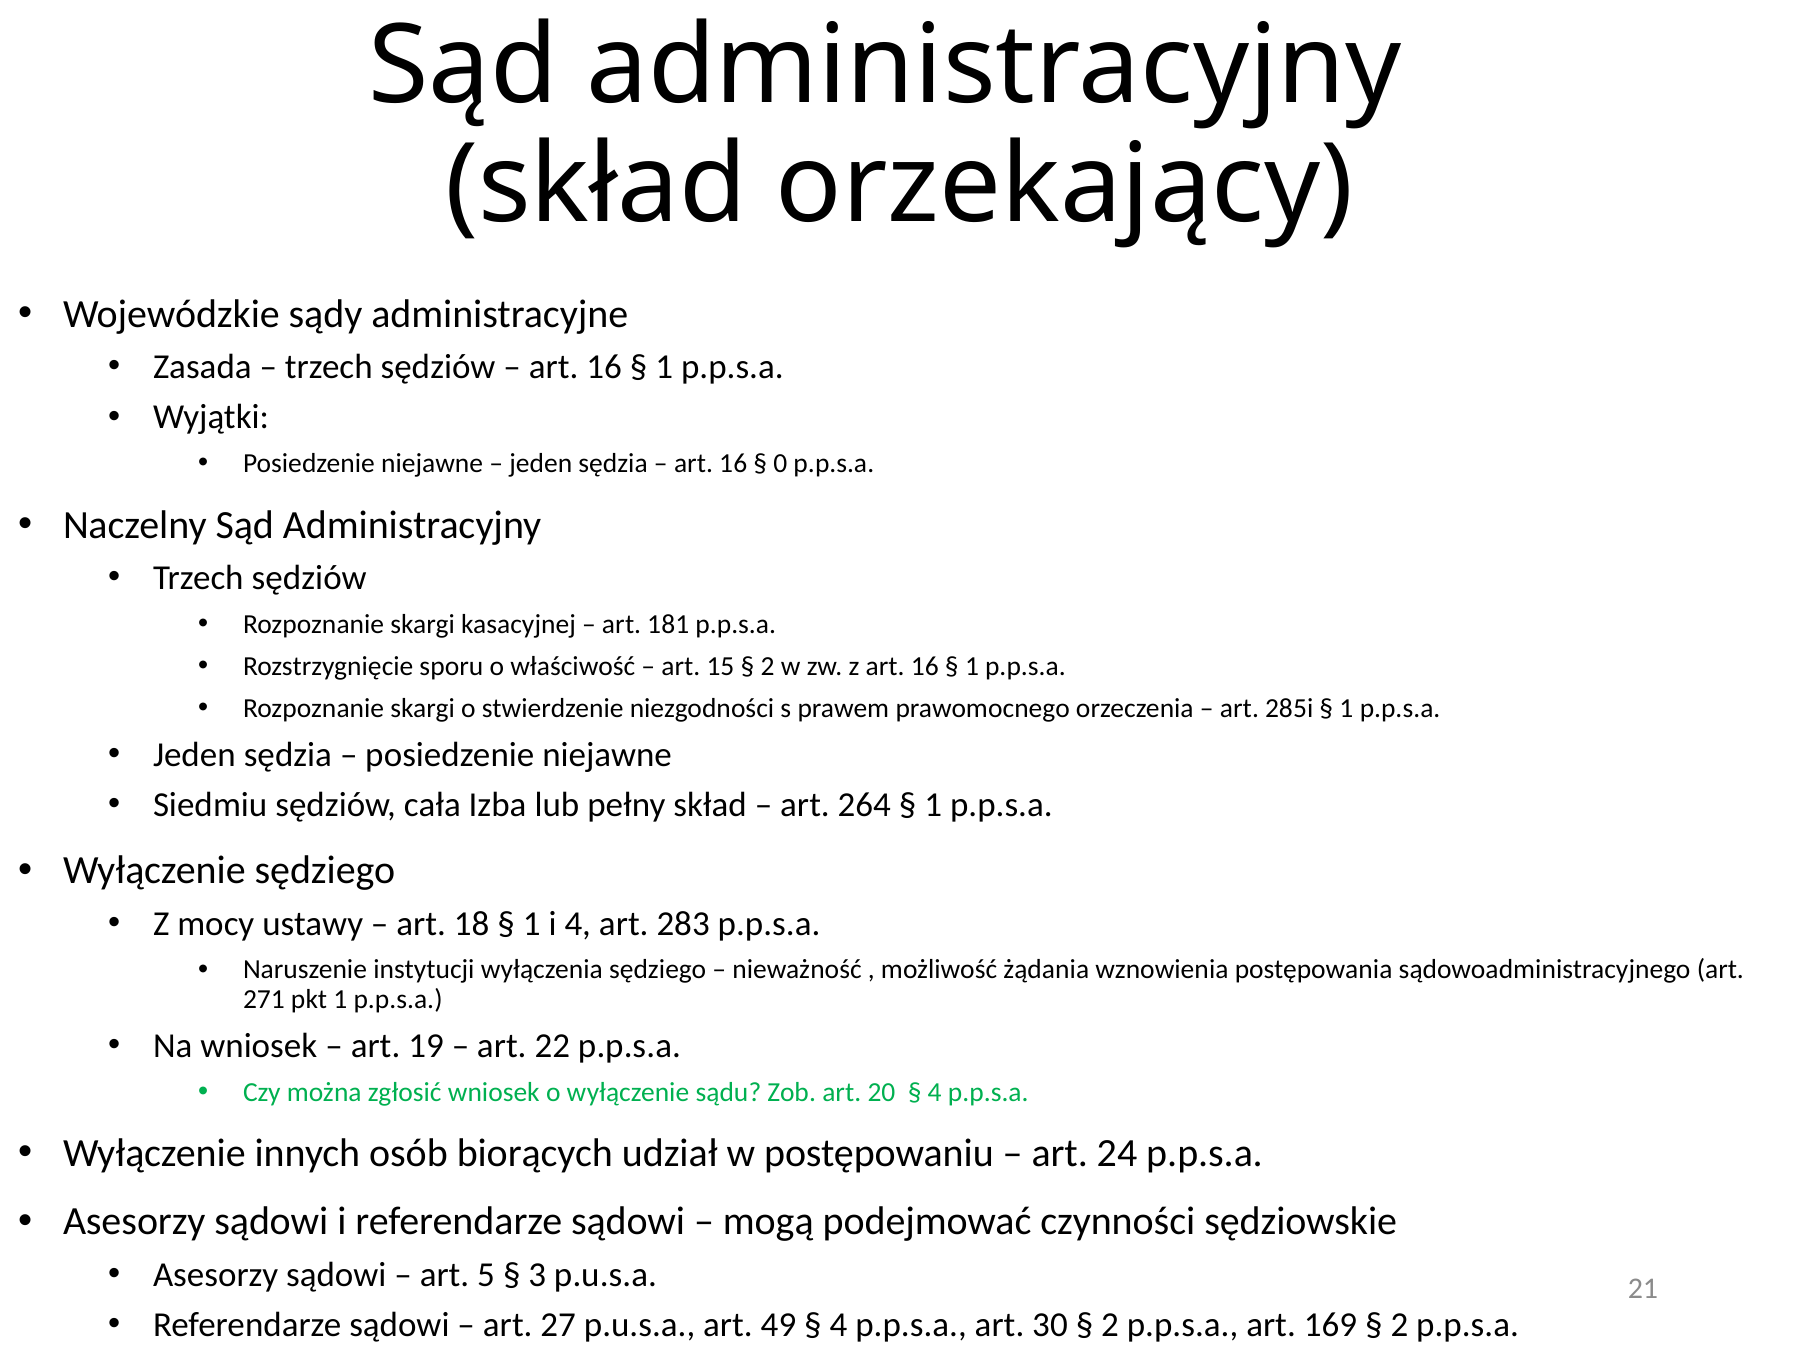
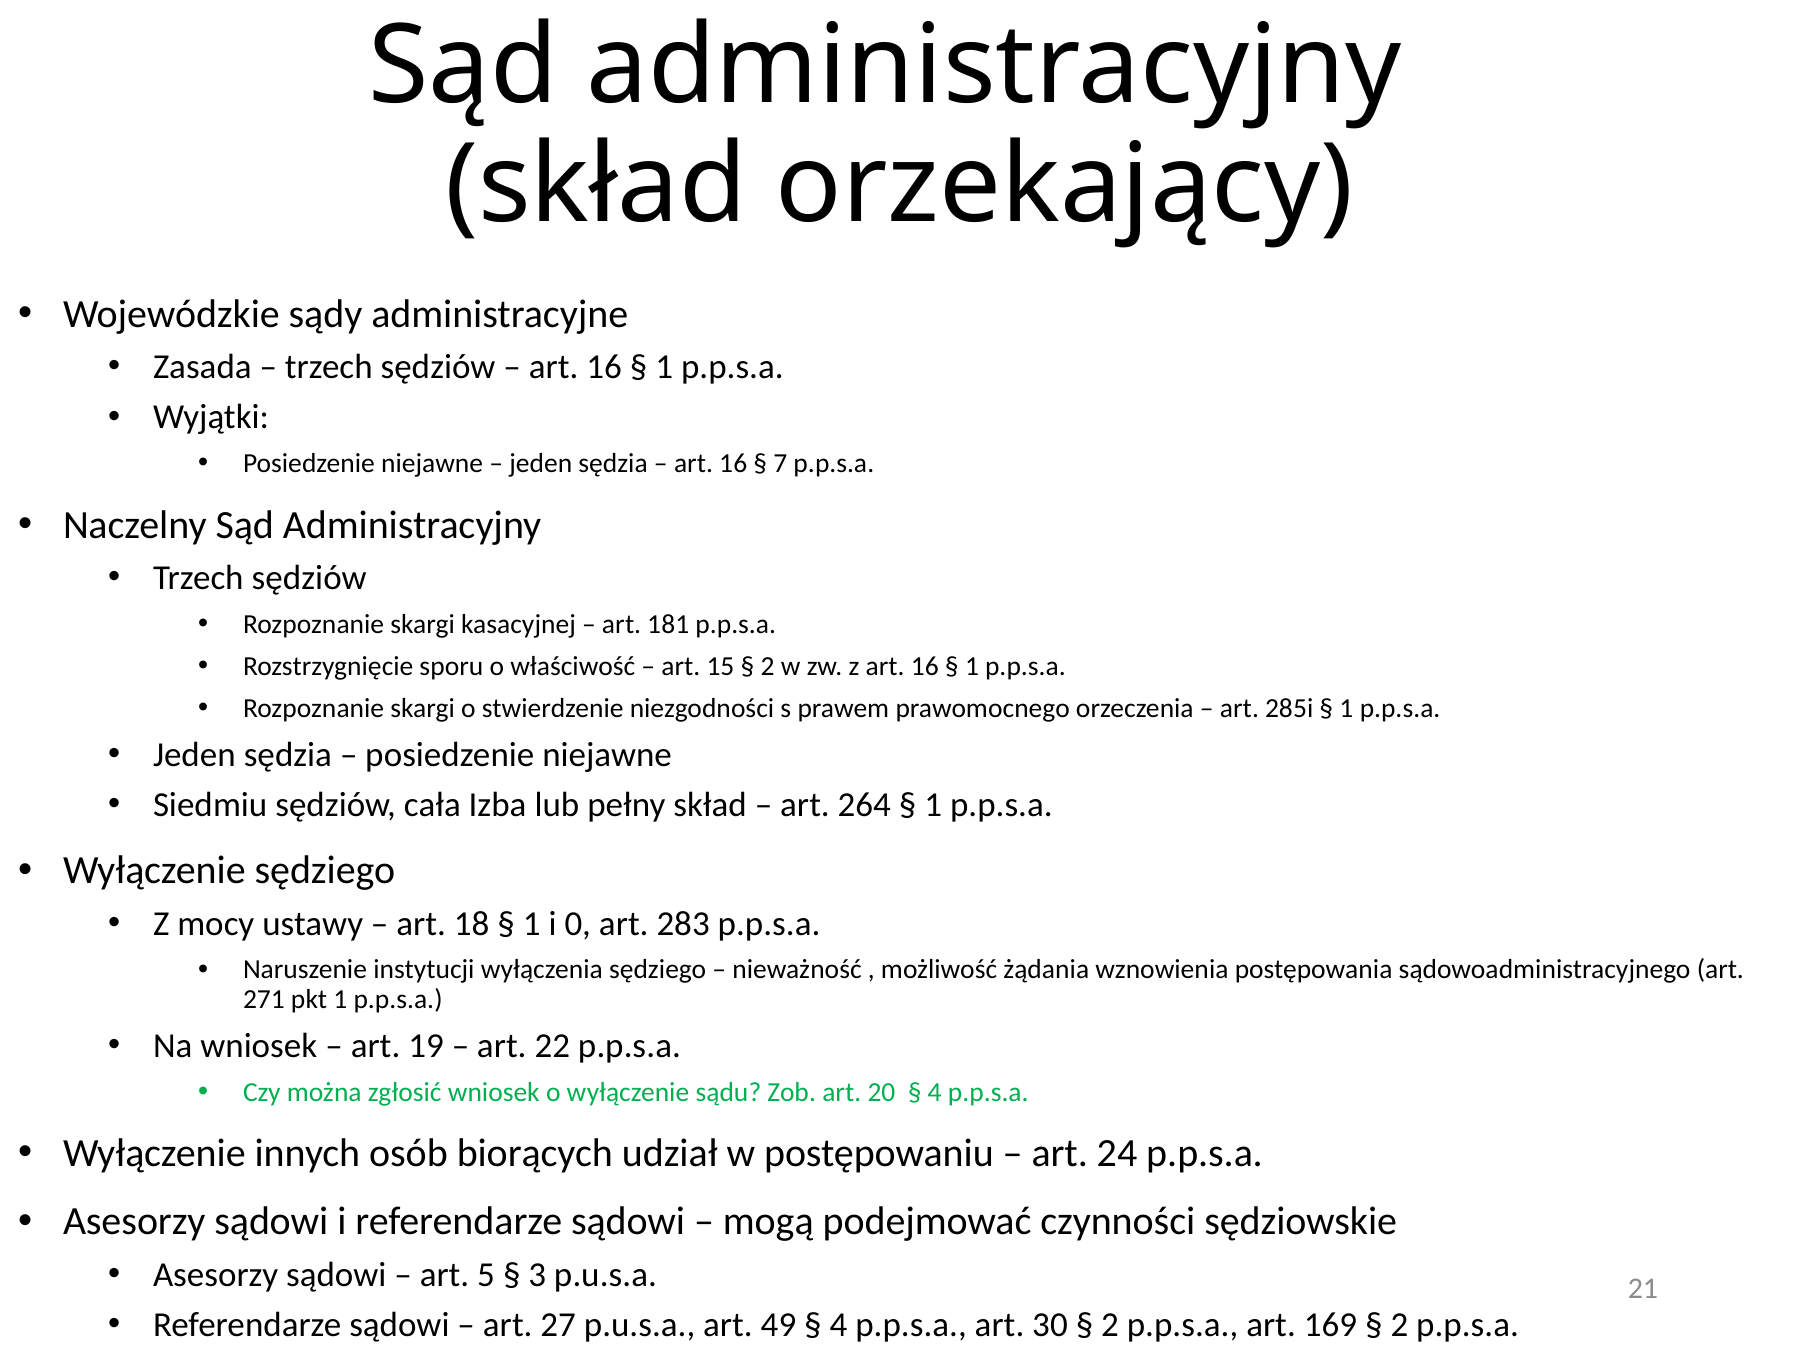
0: 0 -> 7
i 4: 4 -> 0
